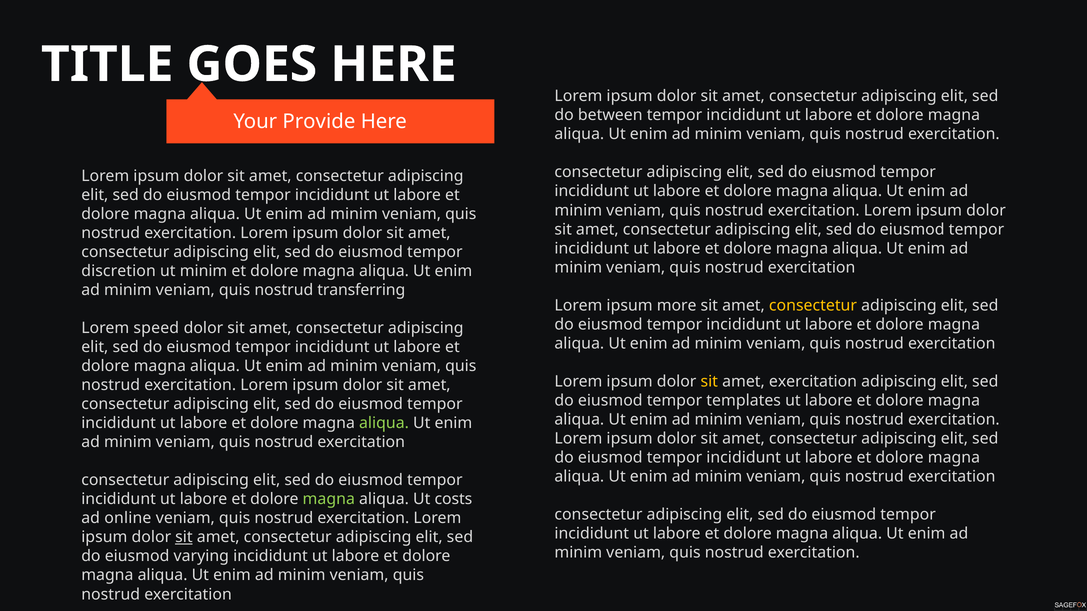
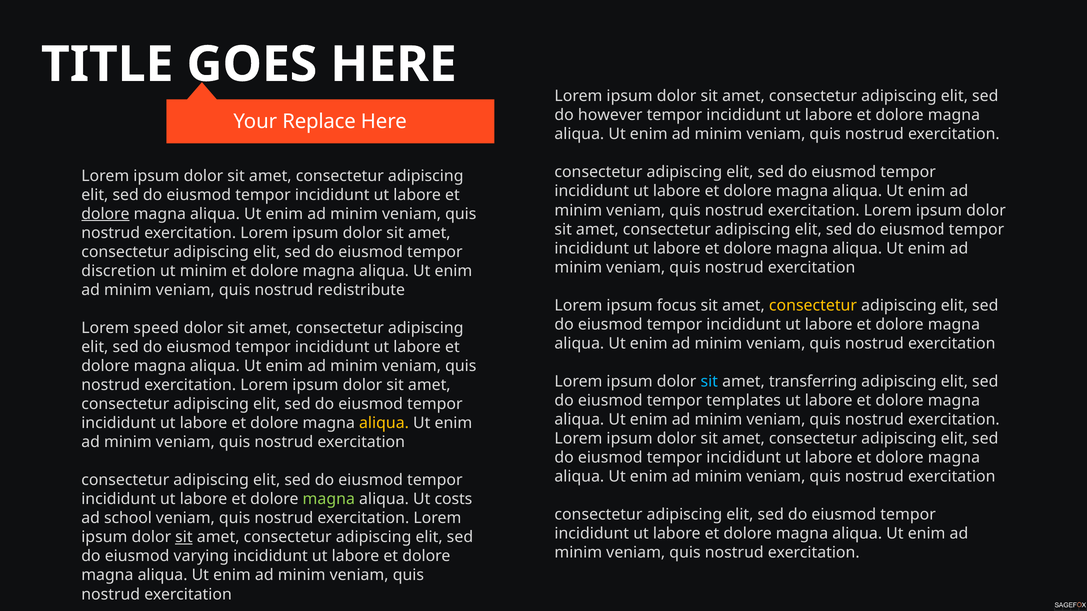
between: between -> however
Provide: Provide -> Replace
dolore at (105, 214) underline: none -> present
transferring: transferring -> redistribute
more: more -> focus
sit at (709, 382) colour: yellow -> light blue
amet exercitation: exercitation -> transferring
aliqua at (384, 423) colour: light green -> yellow
online: online -> school
